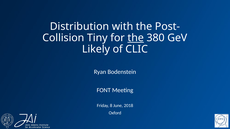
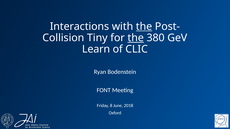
Distribution: Distribution -> Interactions
the at (144, 26) underline: none -> present
Likely: Likely -> Learn
